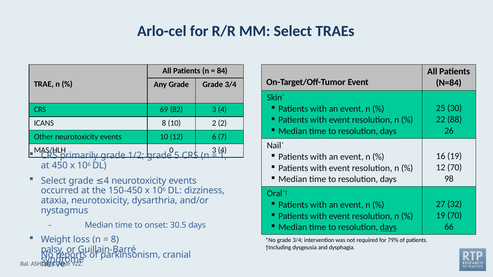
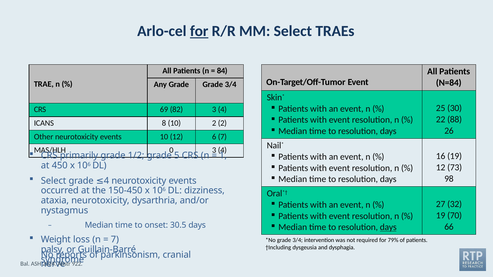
for at (199, 31) underline: none -> present
12 70: 70 -> 73
8 at (115, 240): 8 -> 7
